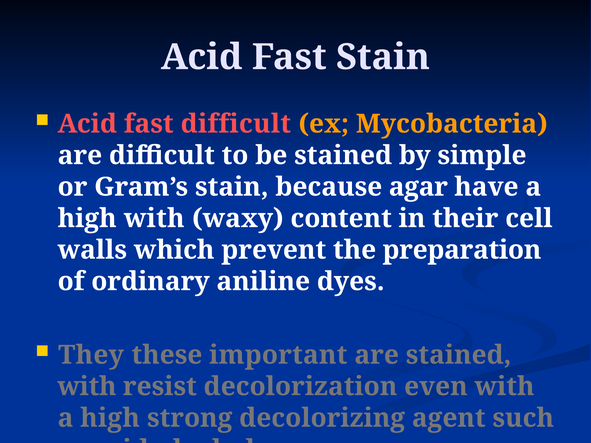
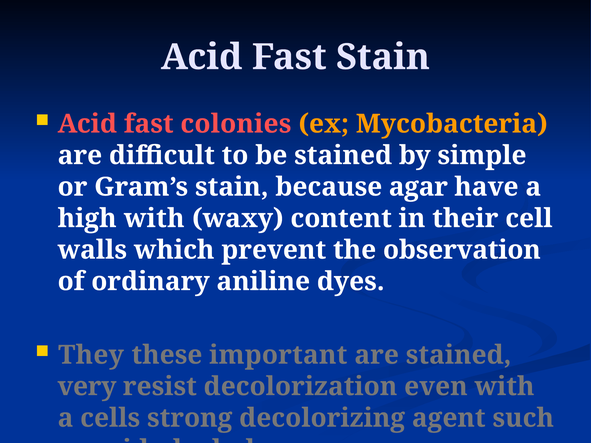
fast difficult: difficult -> colonies
preparation: preparation -> observation
with at (87, 387): with -> very
high at (110, 418): high -> cells
